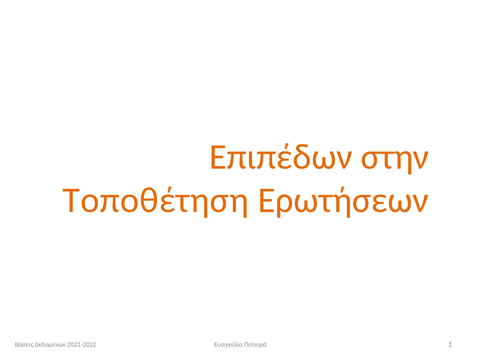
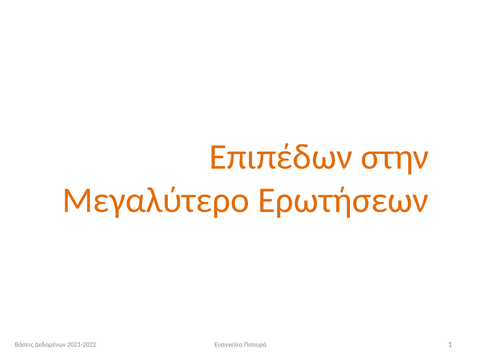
Τοποθέτηση: Τοποθέτηση -> Μεγαλύτερο
